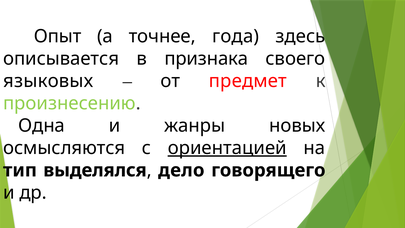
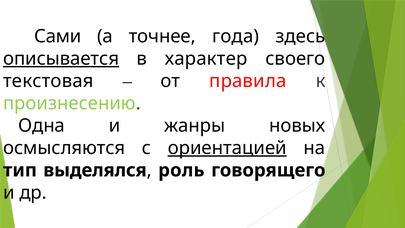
Опыт: Опыт -> Сами
описывается underline: none -> present
признака: признака -> характер
языковых: языковых -> текстовая
предмет: предмет -> правила
дело: дело -> роль
